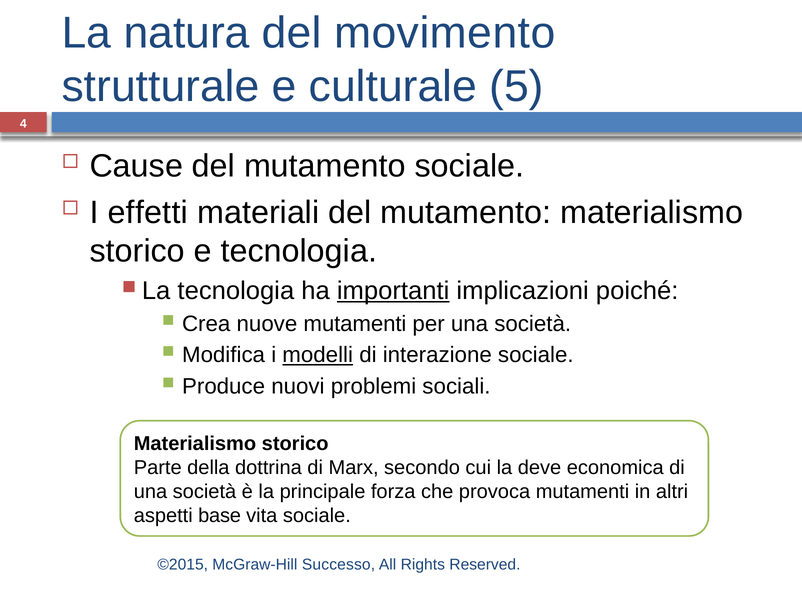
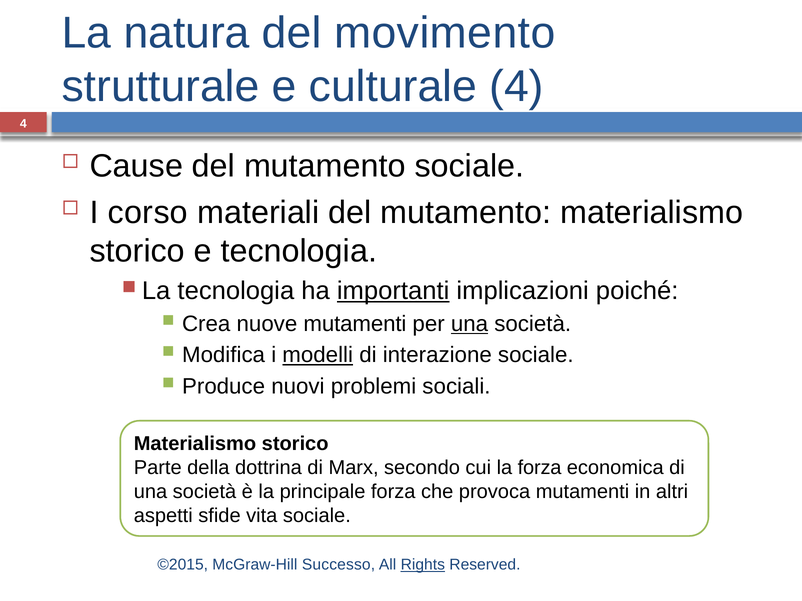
culturale 5: 5 -> 4
effetti: effetti -> corso
una at (470, 324) underline: none -> present
la deve: deve -> forza
base: base -> sfide
Rights underline: none -> present
